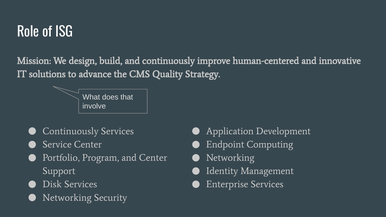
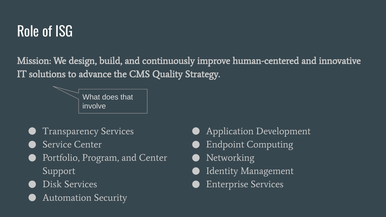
Continuously at (71, 131): Continuously -> Transparency
Networking at (67, 198): Networking -> Automation
